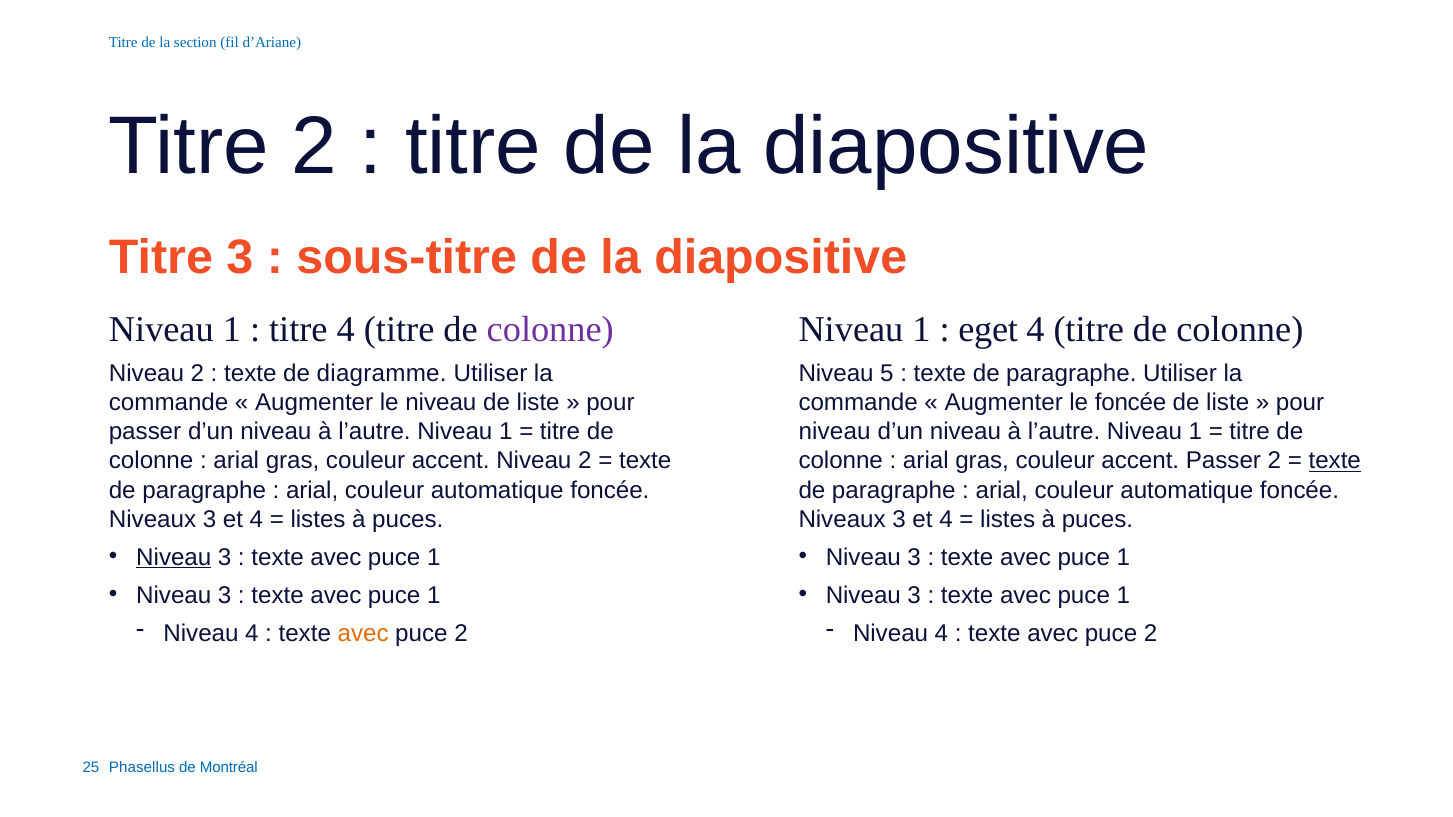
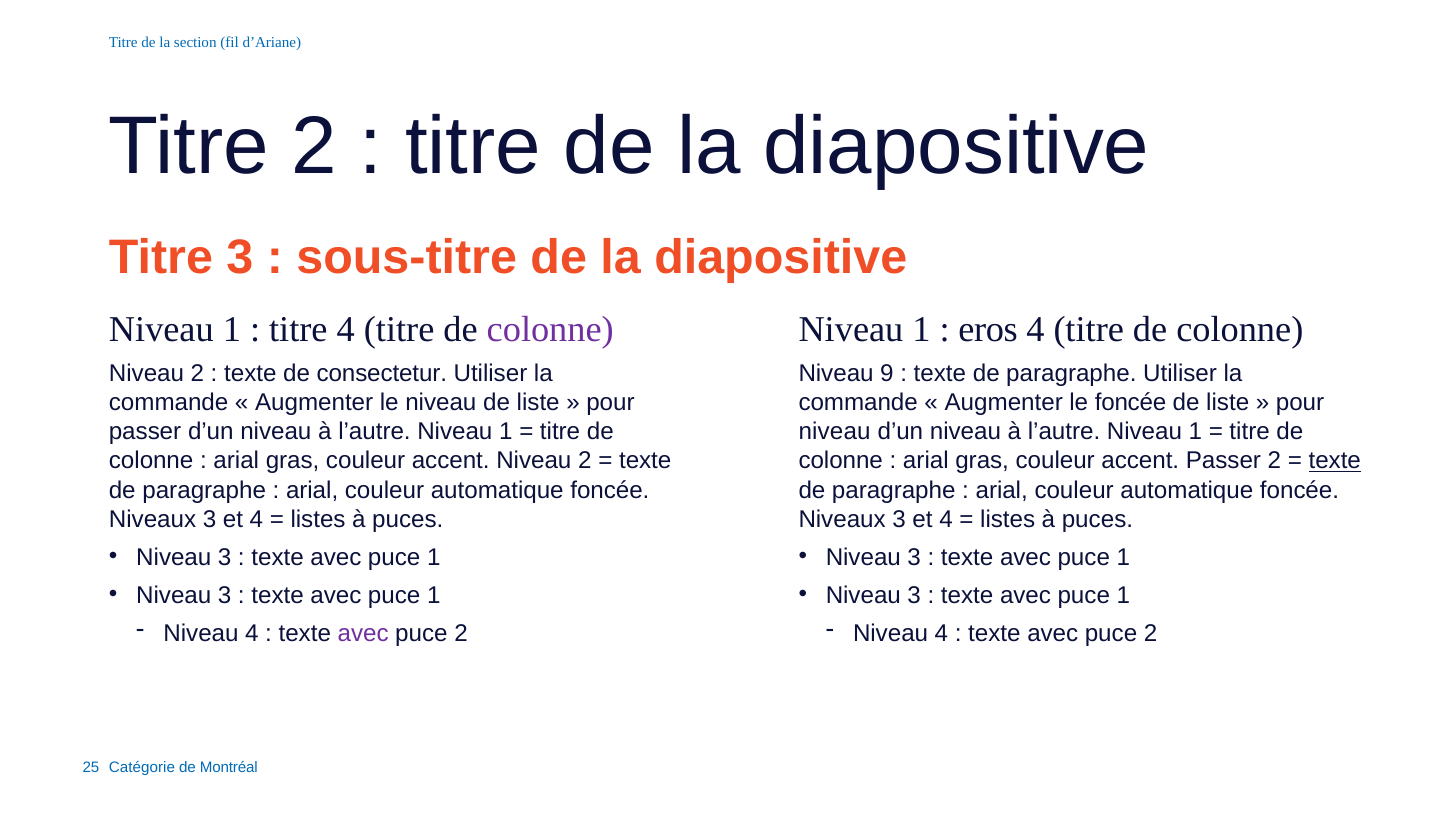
eget: eget -> eros
diagramme: diagramme -> consectetur
5: 5 -> 9
Niveau at (174, 557) underline: present -> none
avec at (363, 634) colour: orange -> purple
Phasellus: Phasellus -> Catégorie
